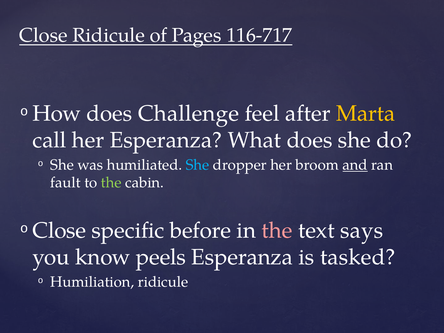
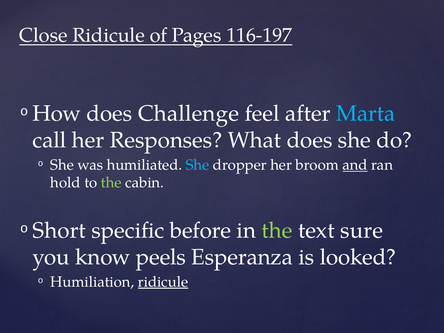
116-717: 116-717 -> 116-197
Marta colour: yellow -> light blue
her Esperanza: Esperanza -> Responses
fault: fault -> hold
Close at (59, 231): Close -> Short
the at (277, 231) colour: pink -> light green
says: says -> sure
tasked: tasked -> looked
ridicule at (163, 282) underline: none -> present
